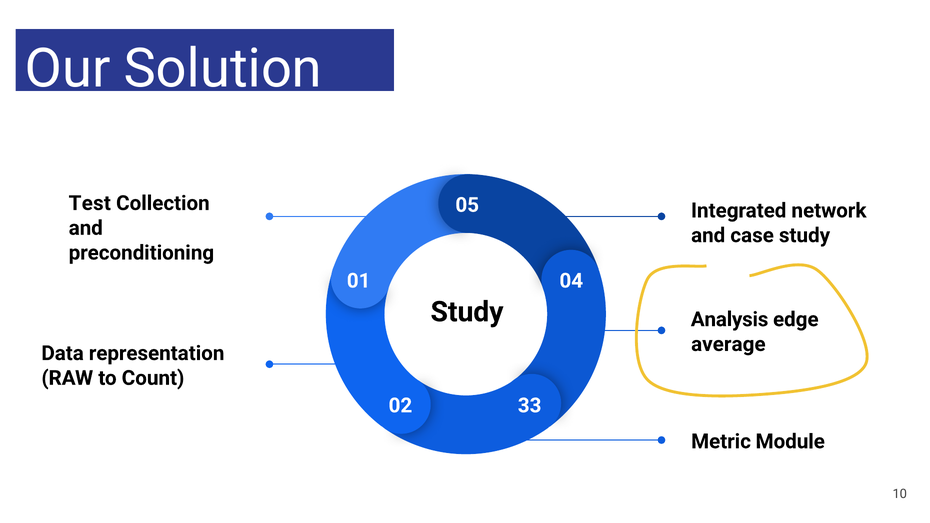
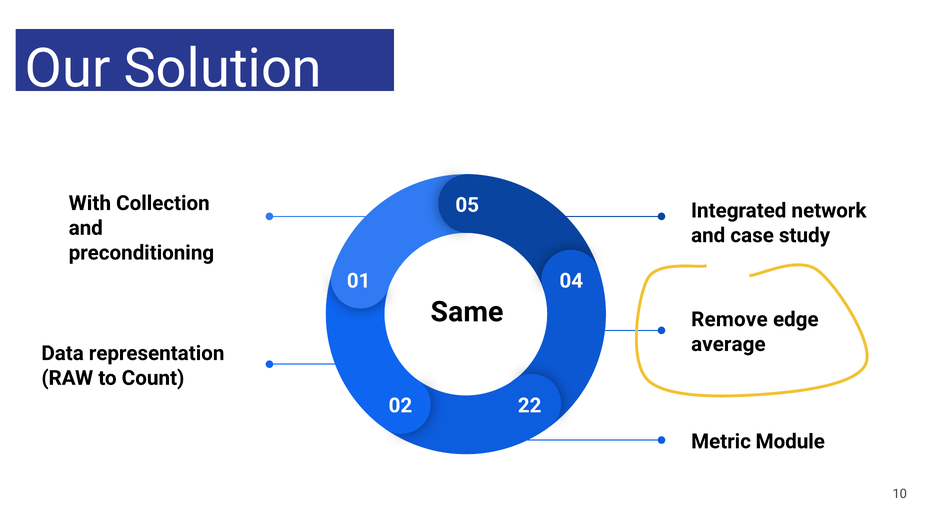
Test: Test -> With
Study at (467, 312): Study -> Same
Analysis: Analysis -> Remove
33: 33 -> 22
